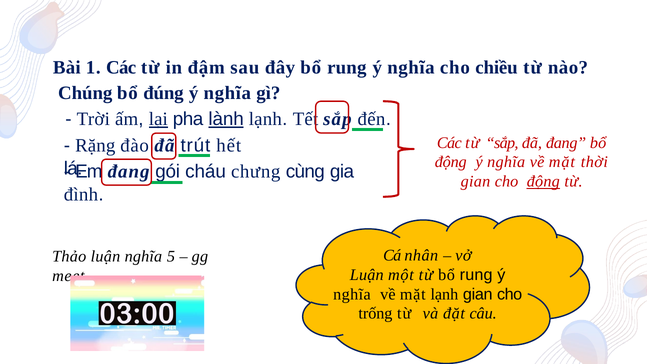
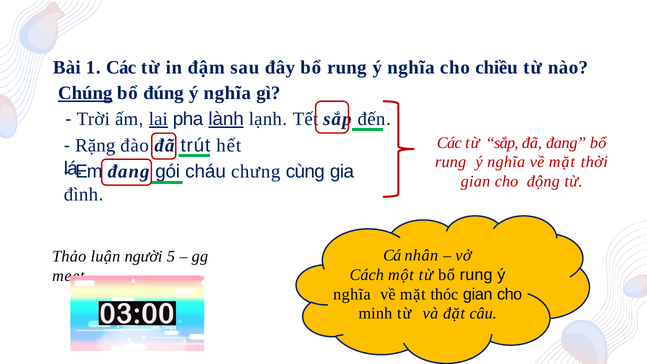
Chúng underline: none -> present
động at (451, 162): động -> rung
động at (543, 182) underline: present -> none
luận nghĩa: nghĩa -> người
Luận at (367, 275): Luận -> Cách
mặt lạnh: lạnh -> thóc
trống: trống -> minh
